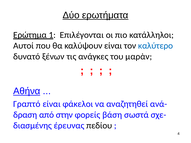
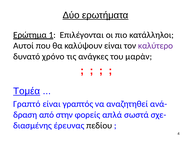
καλύτερο colour: blue -> purple
ξένων: ξένων -> χρόνο
Αθήνα: Αθήνα -> Τομέα
φάκελοι: φάκελοι -> γραπτός
βάση: βάση -> απλά
